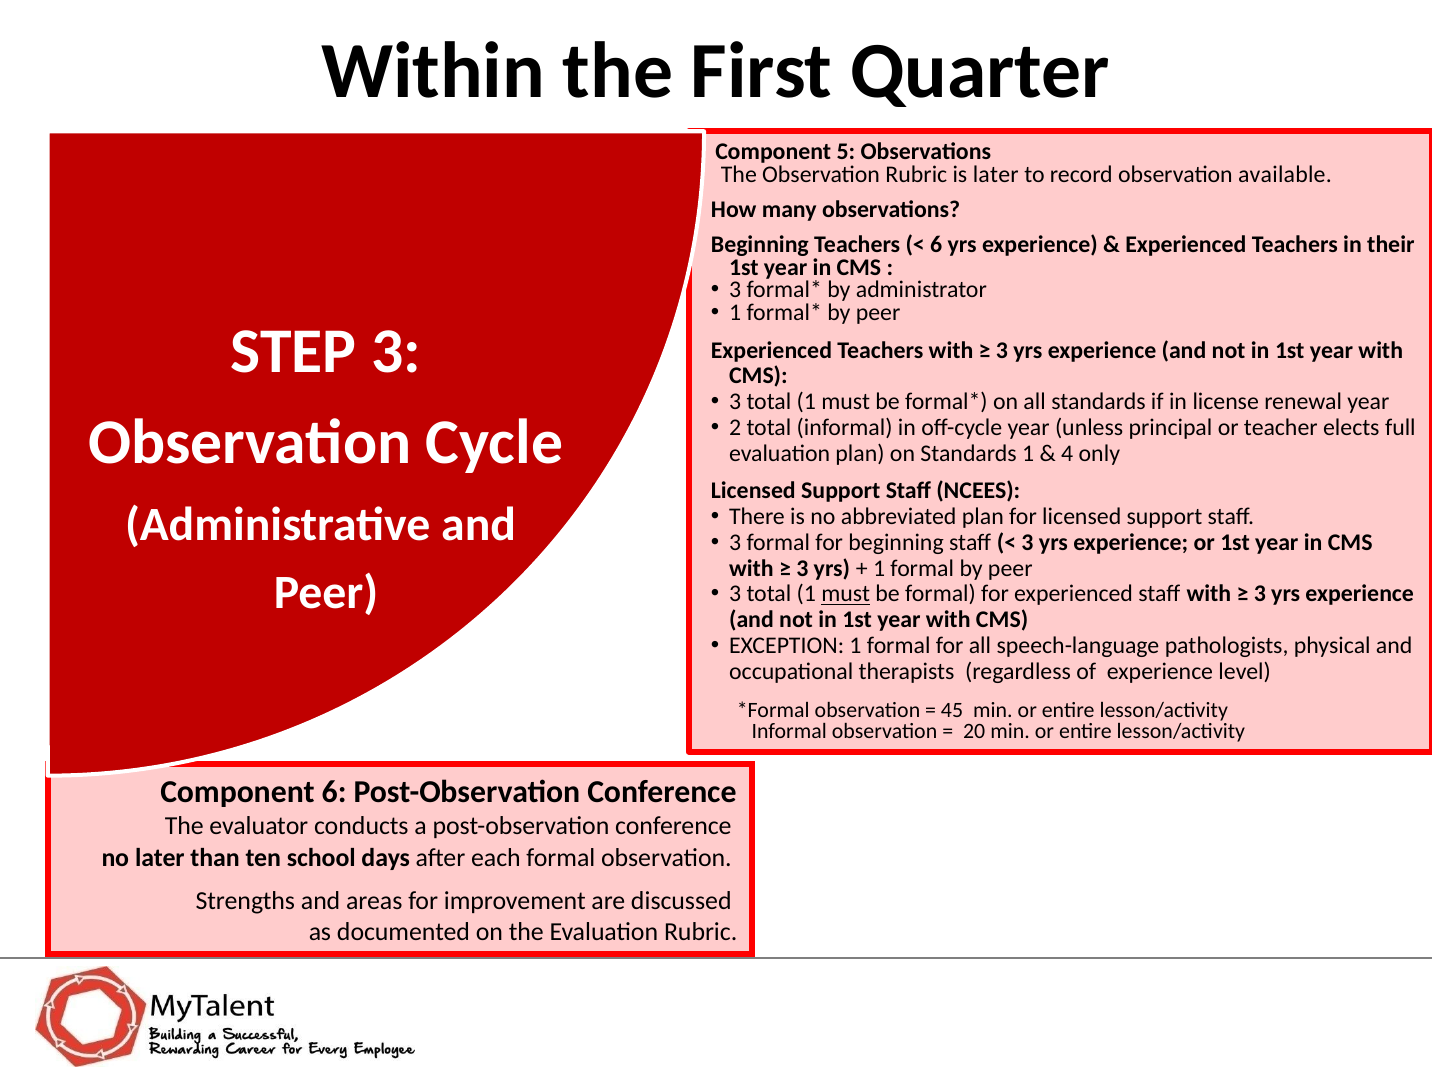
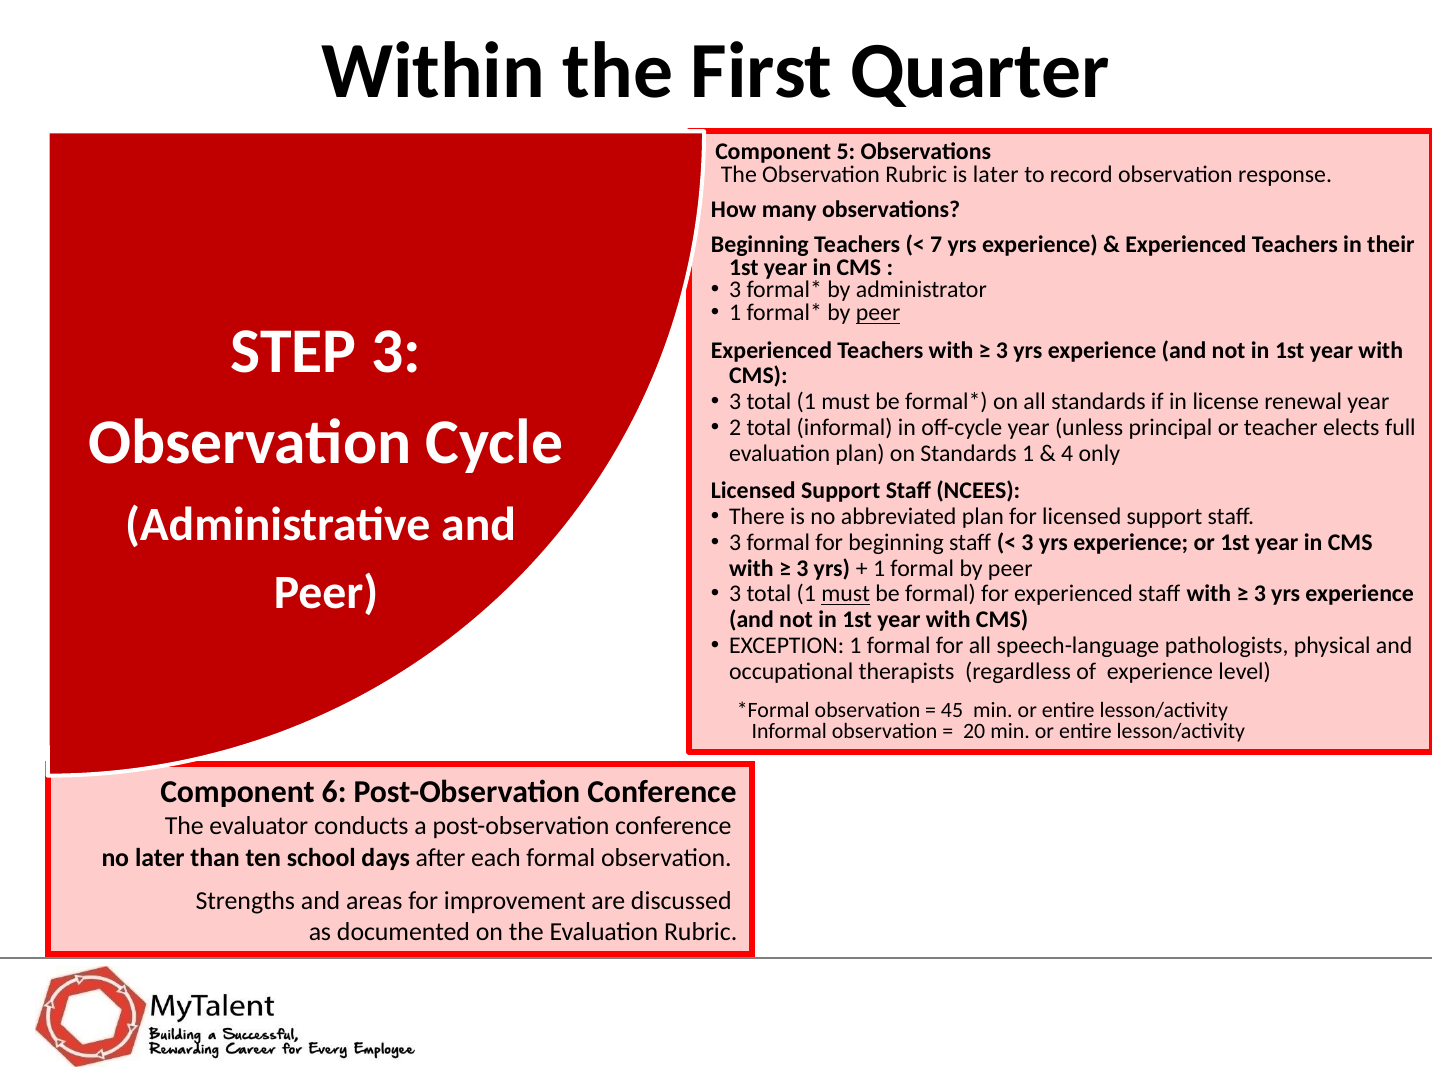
available: available -> response
6 at (936, 244): 6 -> 7
peer at (878, 313) underline: none -> present
